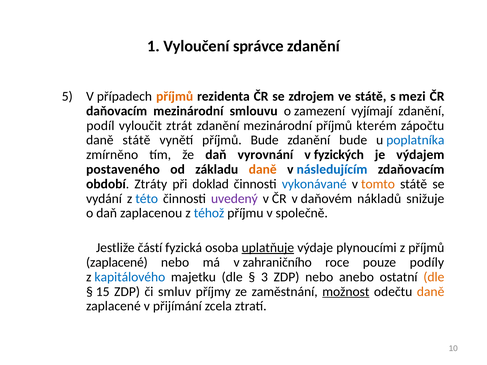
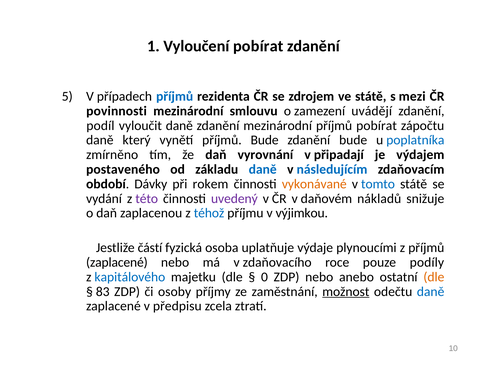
Vyloučení správce: správce -> pobírat
příjmů at (175, 96) colour: orange -> blue
daňovacím: daňovacím -> povinnosti
vyjímají: vyjímají -> uvádějí
vyloučit ztrát: ztrát -> daně
příjmů kterém: kterém -> pobírat
daně státě: státě -> který
fyzických: fyzických -> připadají
daně at (263, 169) colour: orange -> blue
Ztráty: Ztráty -> Dávky
doklad: doklad -> rokem
vykonávané colour: blue -> orange
tomto colour: orange -> blue
této colour: blue -> purple
společně: společně -> výjimkou
uplatňuje underline: present -> none
zahraničního: zahraničního -> zdaňovacího
3: 3 -> 0
15: 15 -> 83
smluv: smluv -> osoby
daně at (431, 292) colour: orange -> blue
přijímání: přijímání -> předpisu
